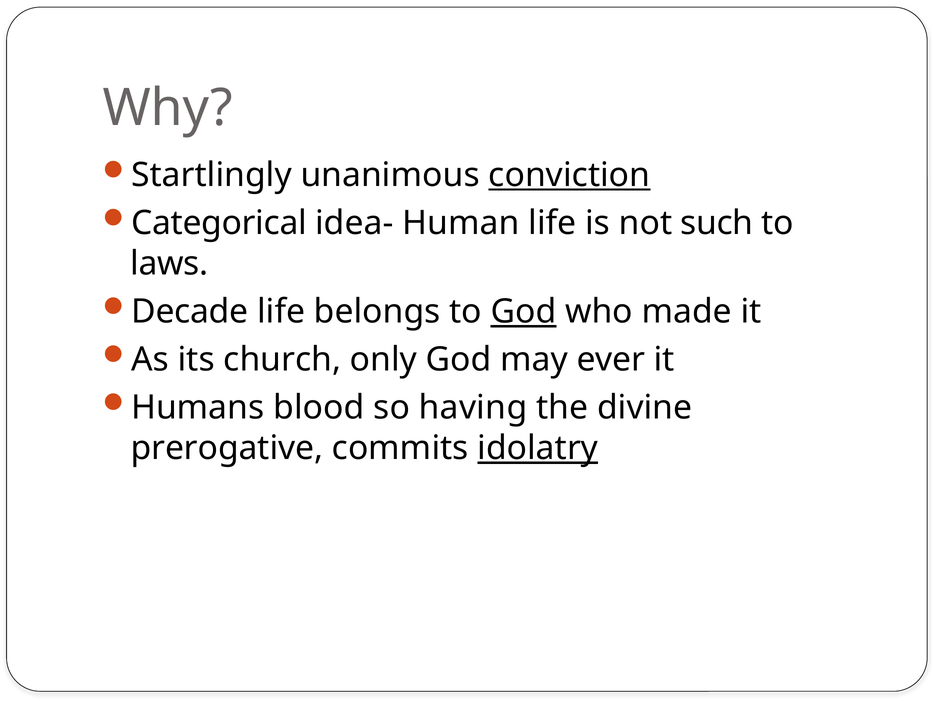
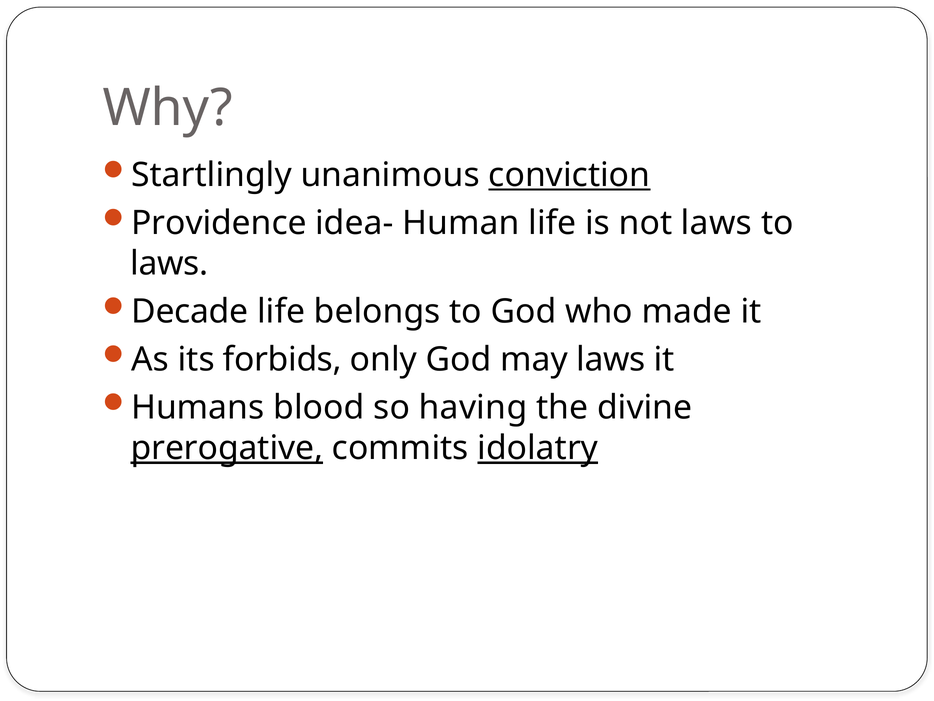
Categorical: Categorical -> Providence
not such: such -> laws
God at (523, 312) underline: present -> none
church: church -> forbids
may ever: ever -> laws
prerogative underline: none -> present
